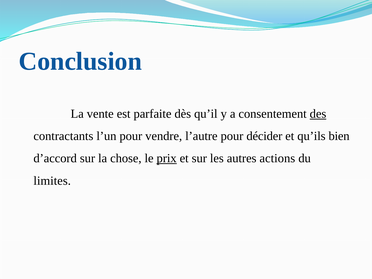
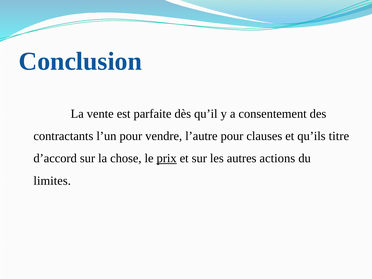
des underline: present -> none
décider: décider -> clauses
bien: bien -> titre
